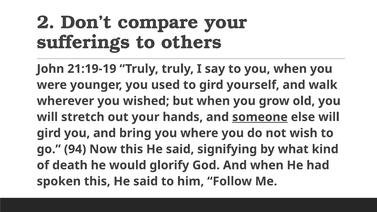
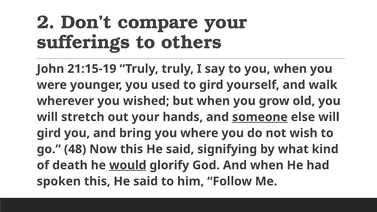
21:19-19: 21:19-19 -> 21:15-19
94: 94 -> 48
would underline: none -> present
